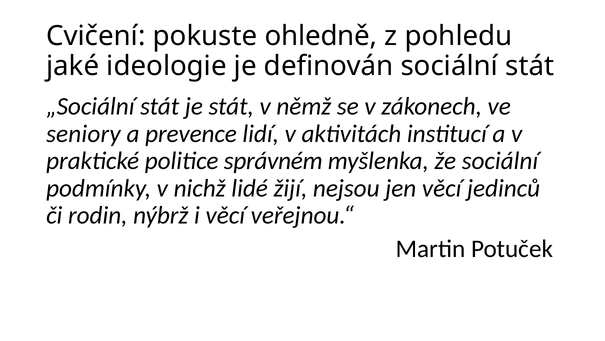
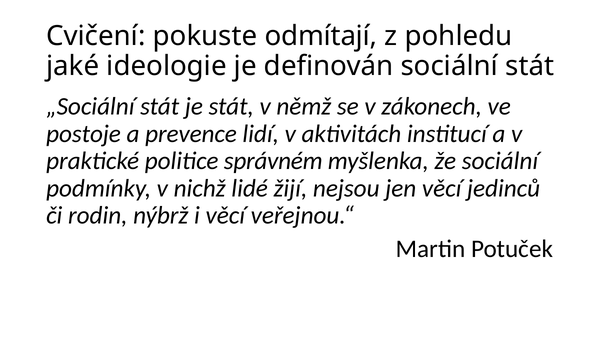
ohledně: ohledně -> odmítají
seniory: seniory -> postoje
